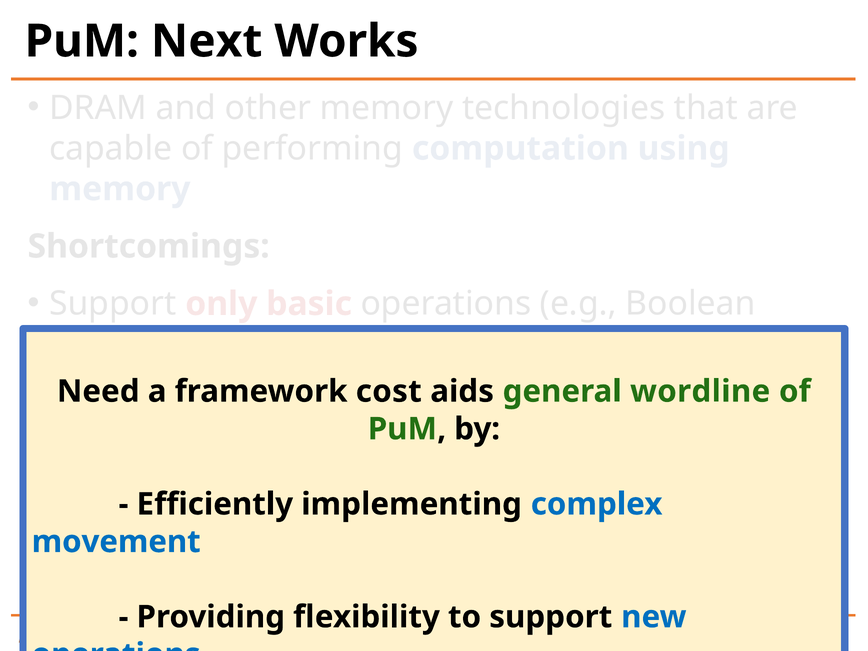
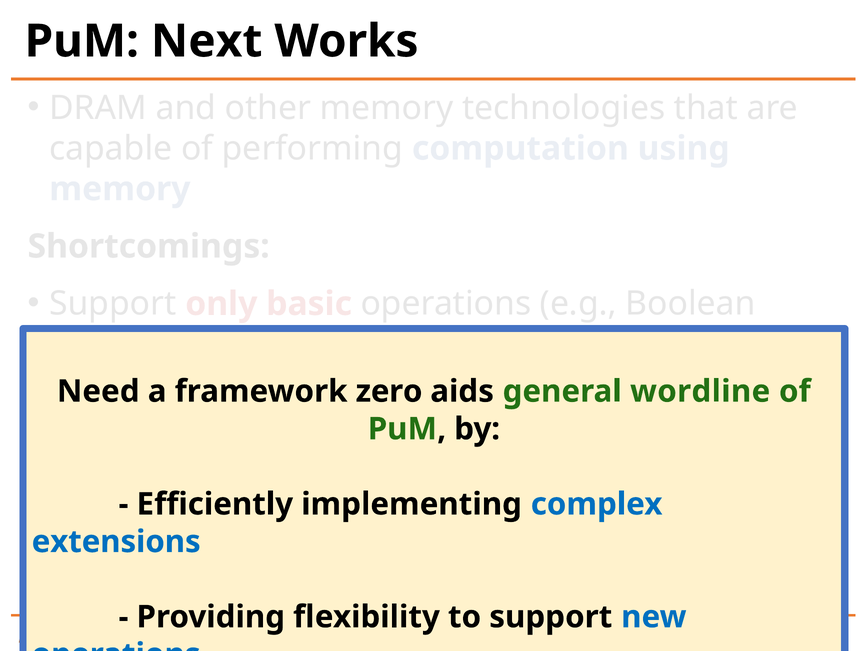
cost: cost -> zero
movement: movement -> extensions
